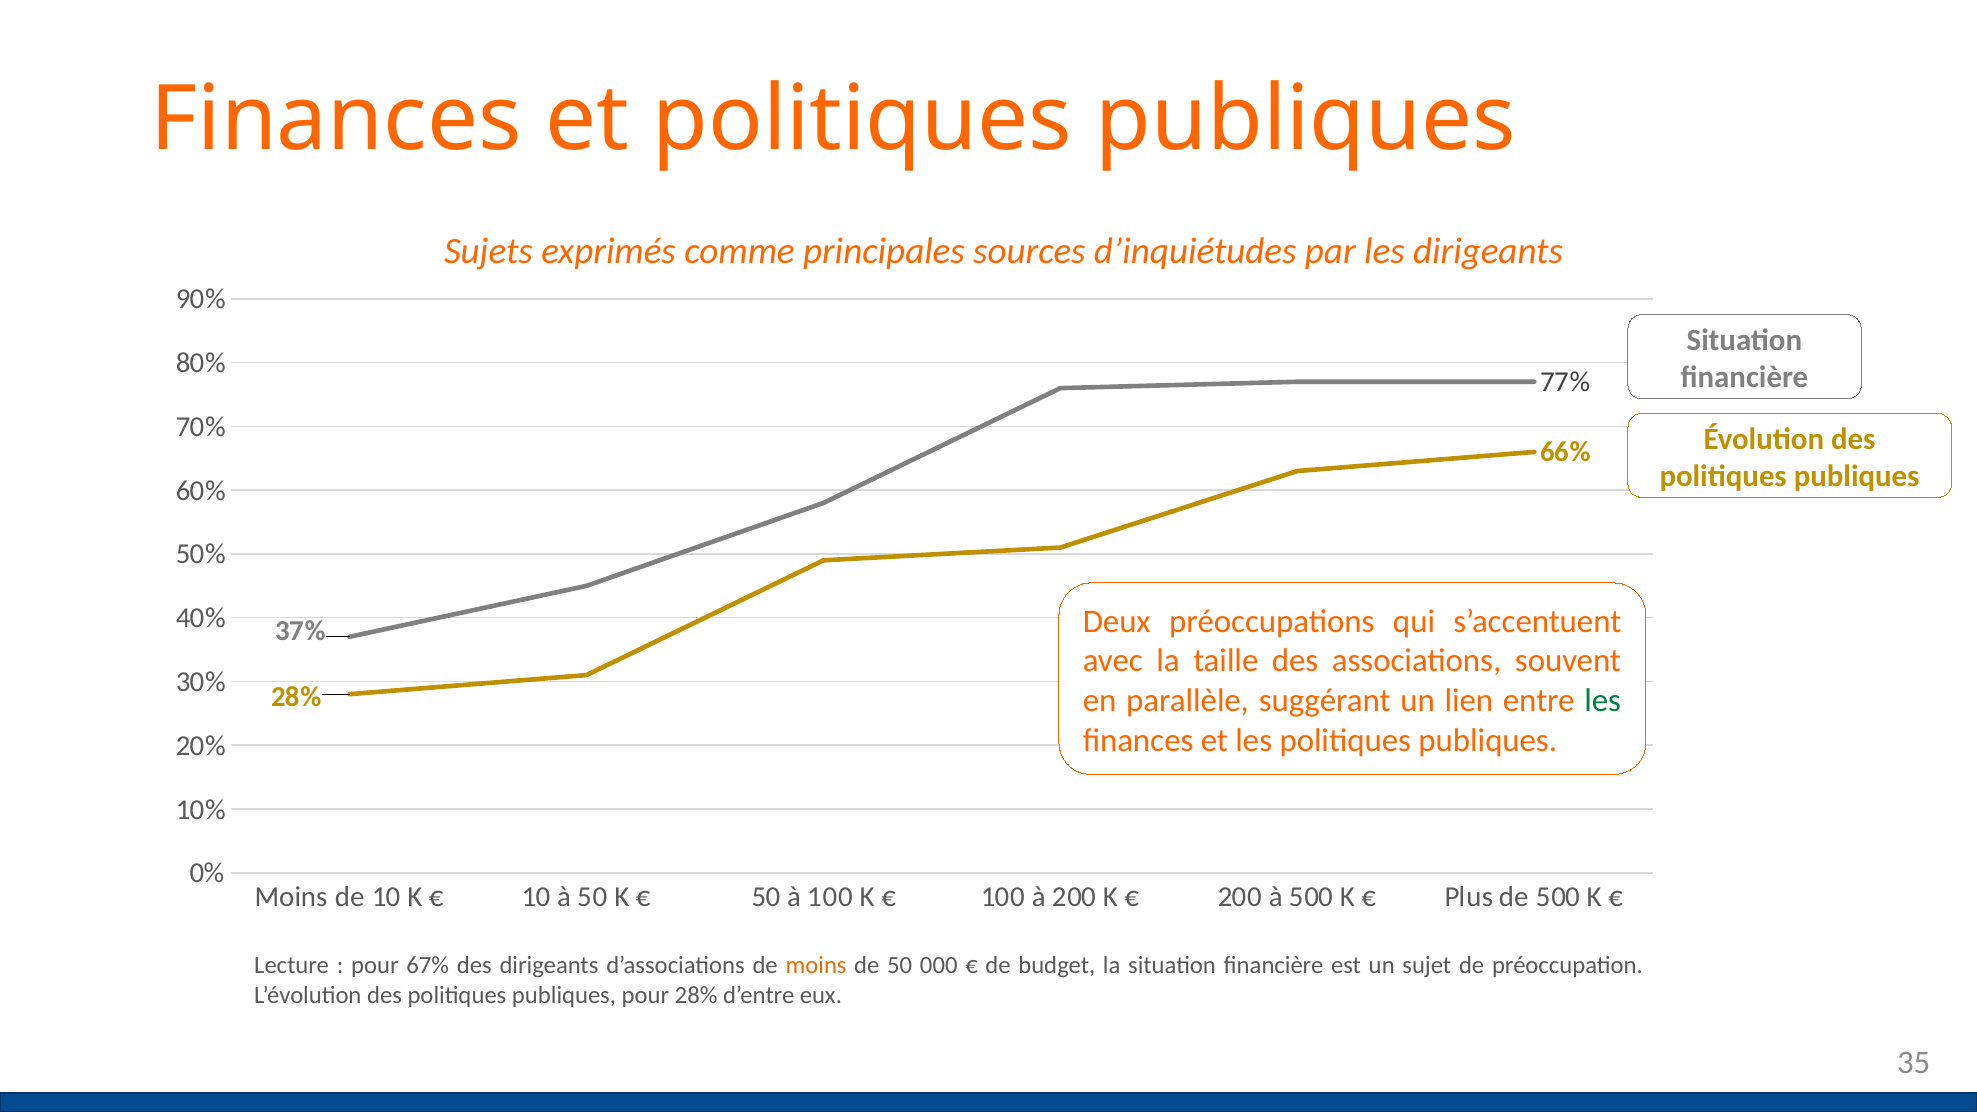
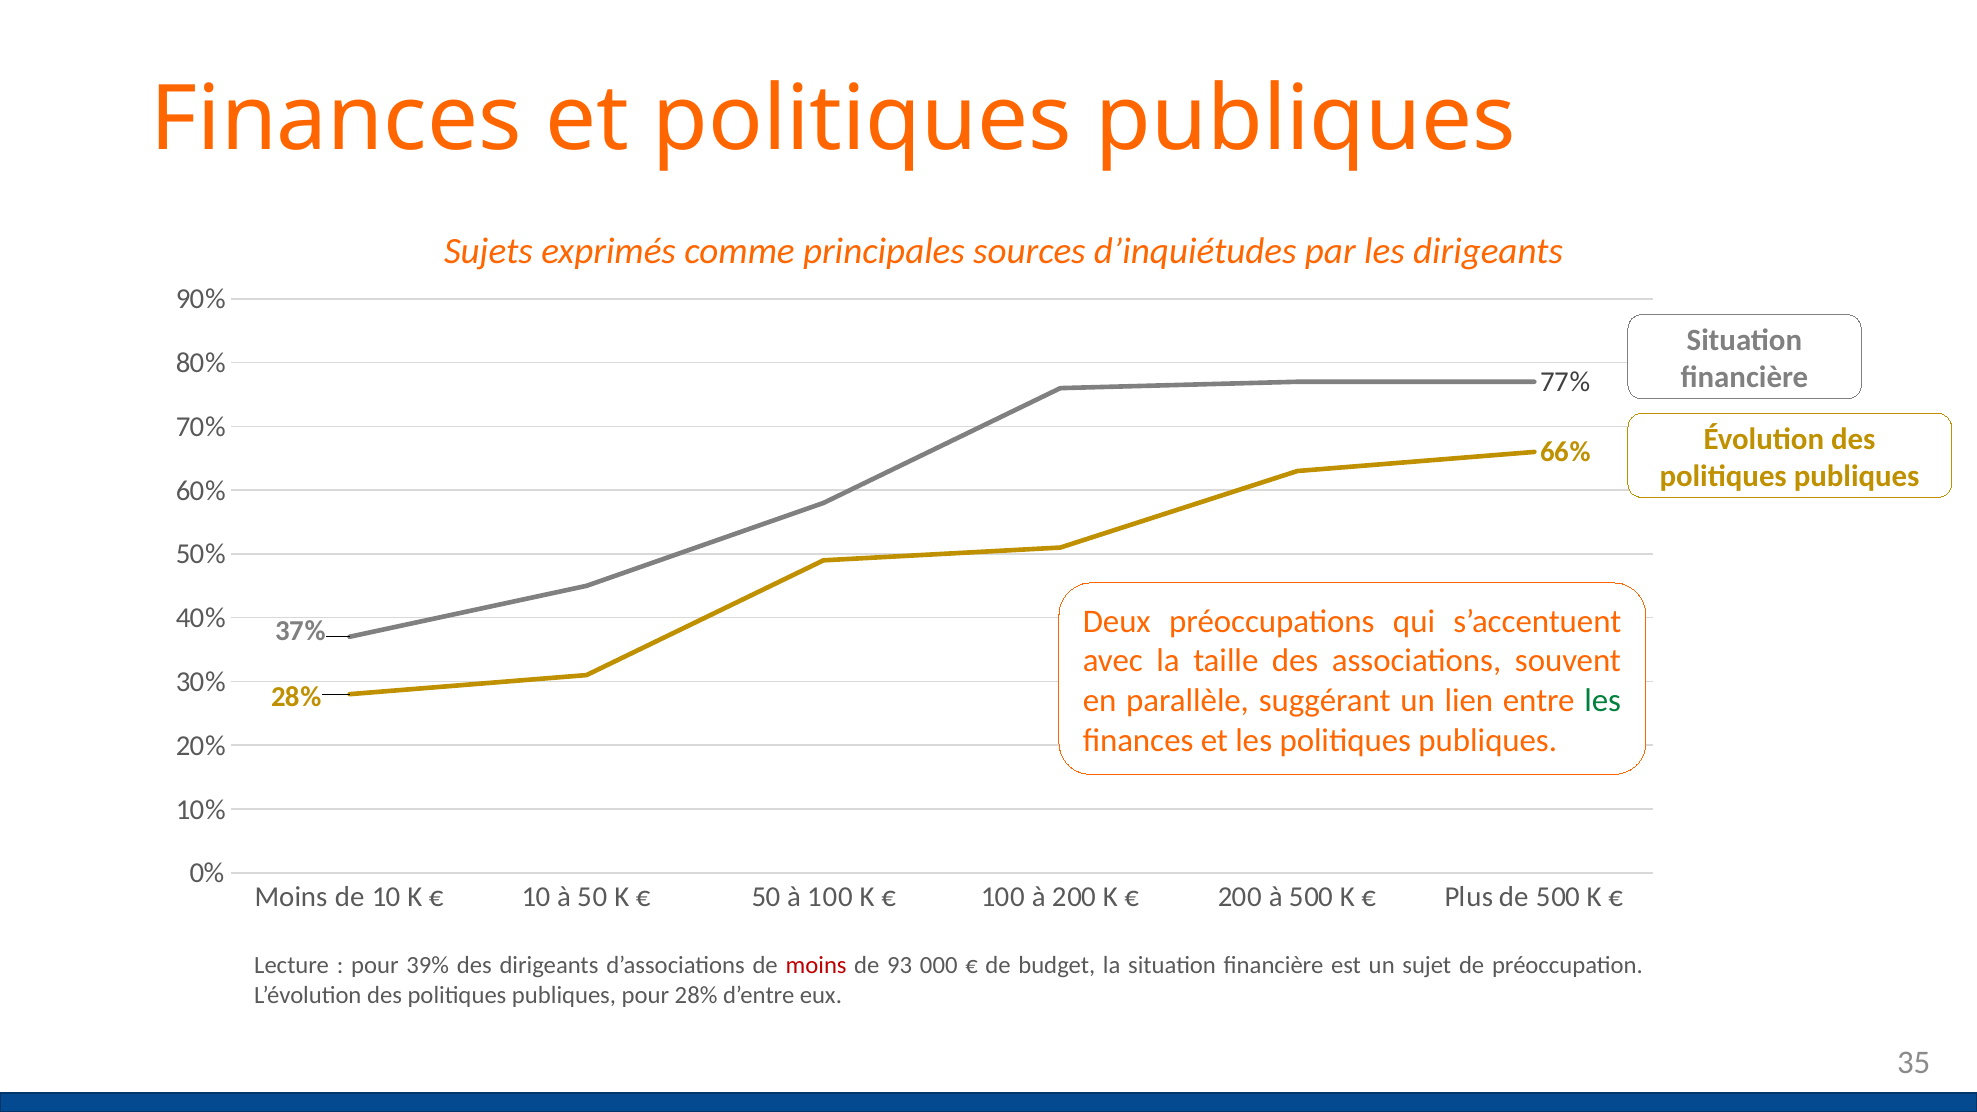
67%: 67% -> 39%
moins at (816, 965) colour: orange -> red
de 50: 50 -> 93
